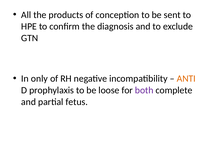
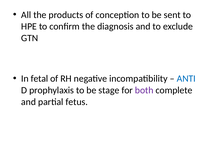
only: only -> fetal
ANTI colour: orange -> blue
loose: loose -> stage
